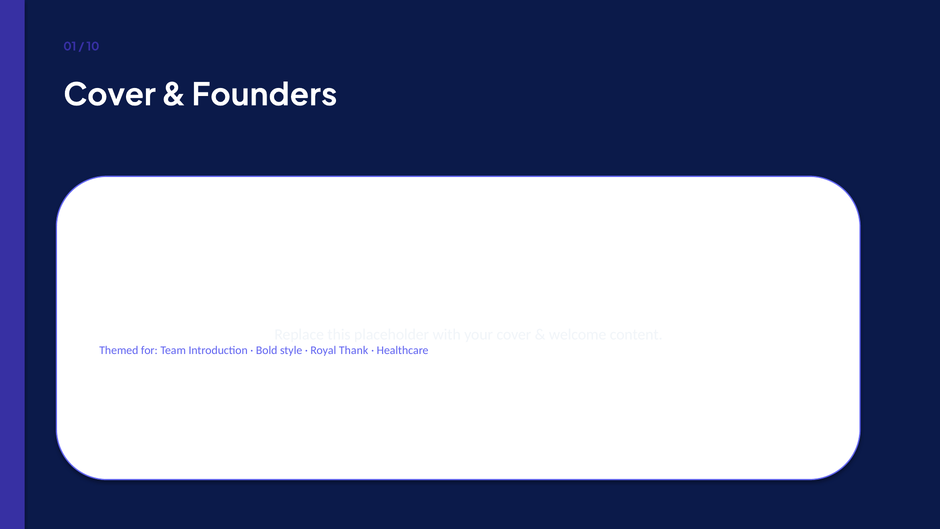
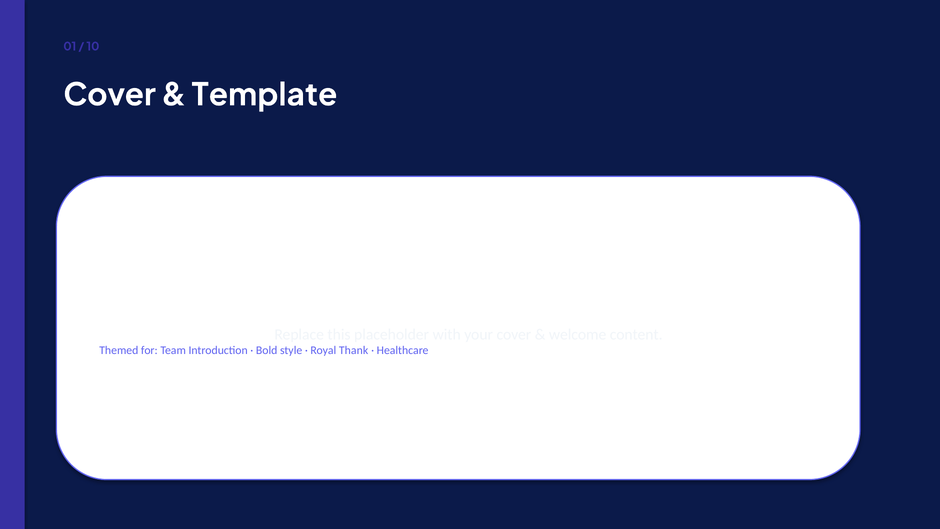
Founders: Founders -> Template
